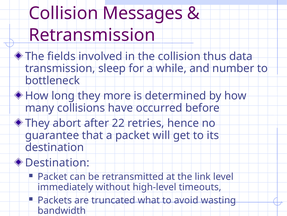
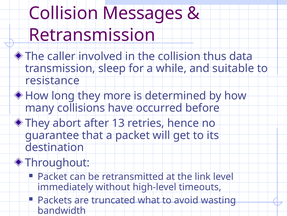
fields: fields -> caller
number: number -> suitable
bottleneck: bottleneck -> resistance
22: 22 -> 13
Destination at (57, 162): Destination -> Throughout
